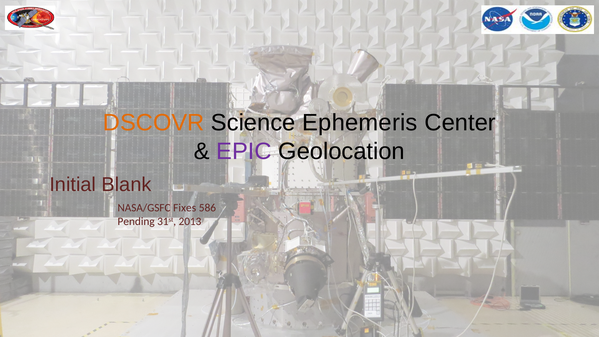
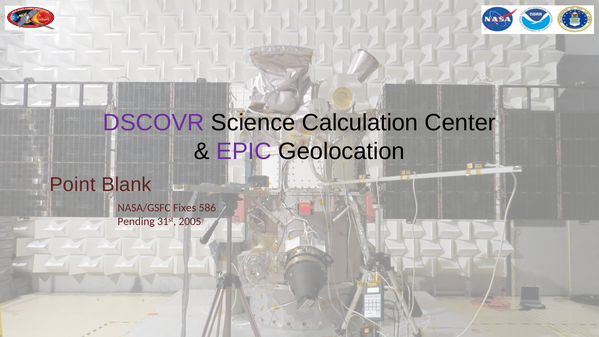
DSCOVR colour: orange -> purple
Ephemeris: Ephemeris -> Calculation
Initial: Initial -> Point
2013: 2013 -> 2005
